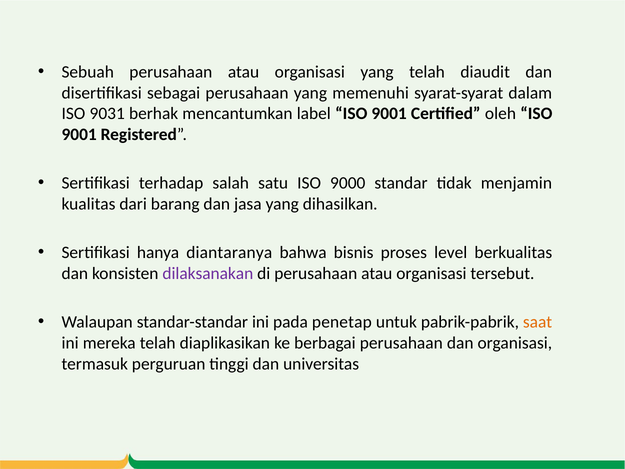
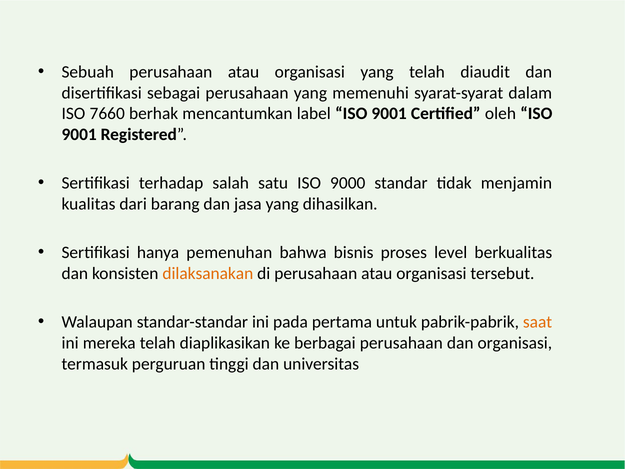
9031: 9031 -> 7660
diantaranya: diantaranya -> pemenuhan
dilaksanakan colour: purple -> orange
penetap: penetap -> pertama
